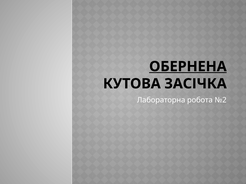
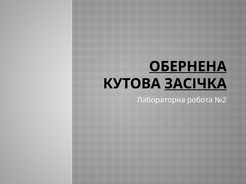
ЗАСІЧКА underline: none -> present
